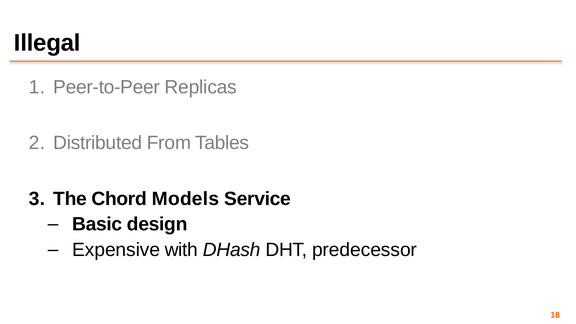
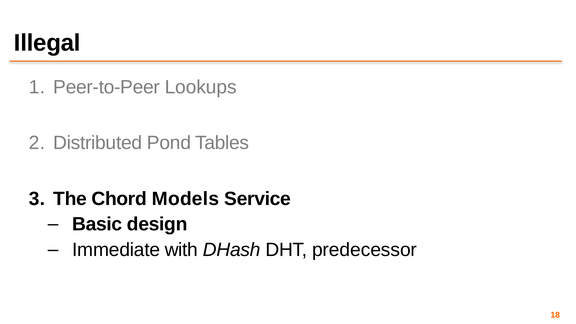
Replicas: Replicas -> Lookups
From: From -> Pond
Expensive: Expensive -> Immediate
